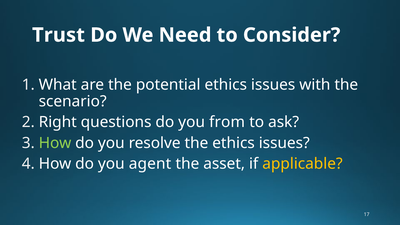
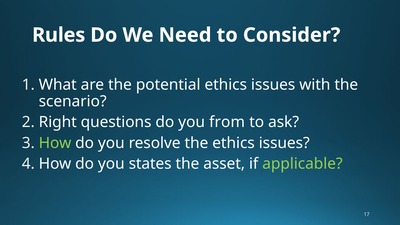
Trust: Trust -> Rules
agent: agent -> states
applicable colour: yellow -> light green
